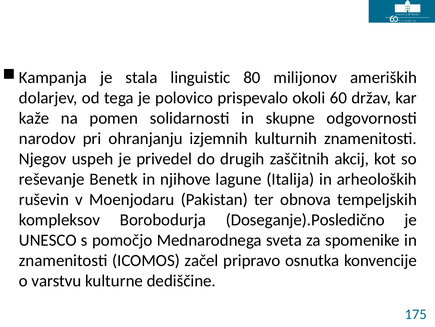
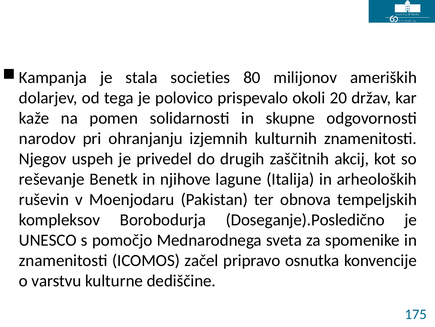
linguistic: linguistic -> societies
60: 60 -> 20
